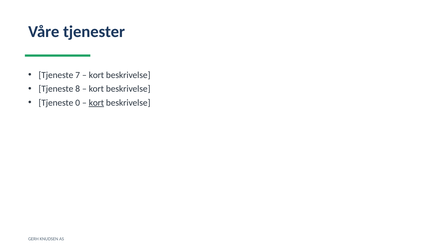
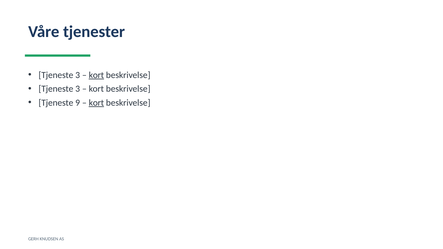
7 at (78, 75): 7 -> 3
kort at (96, 75) underline: none -> present
8 at (78, 89): 8 -> 3
0: 0 -> 9
